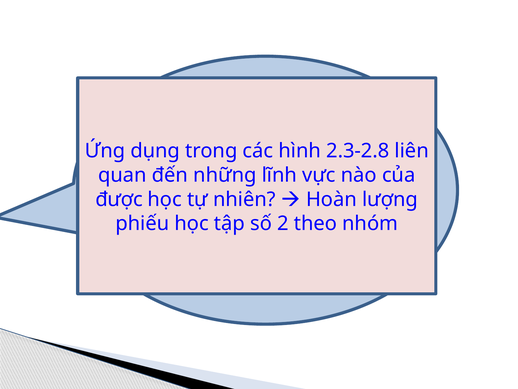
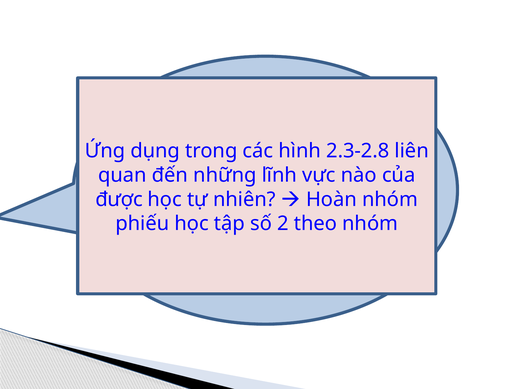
lượng at (390, 199): lượng -> nhóm
